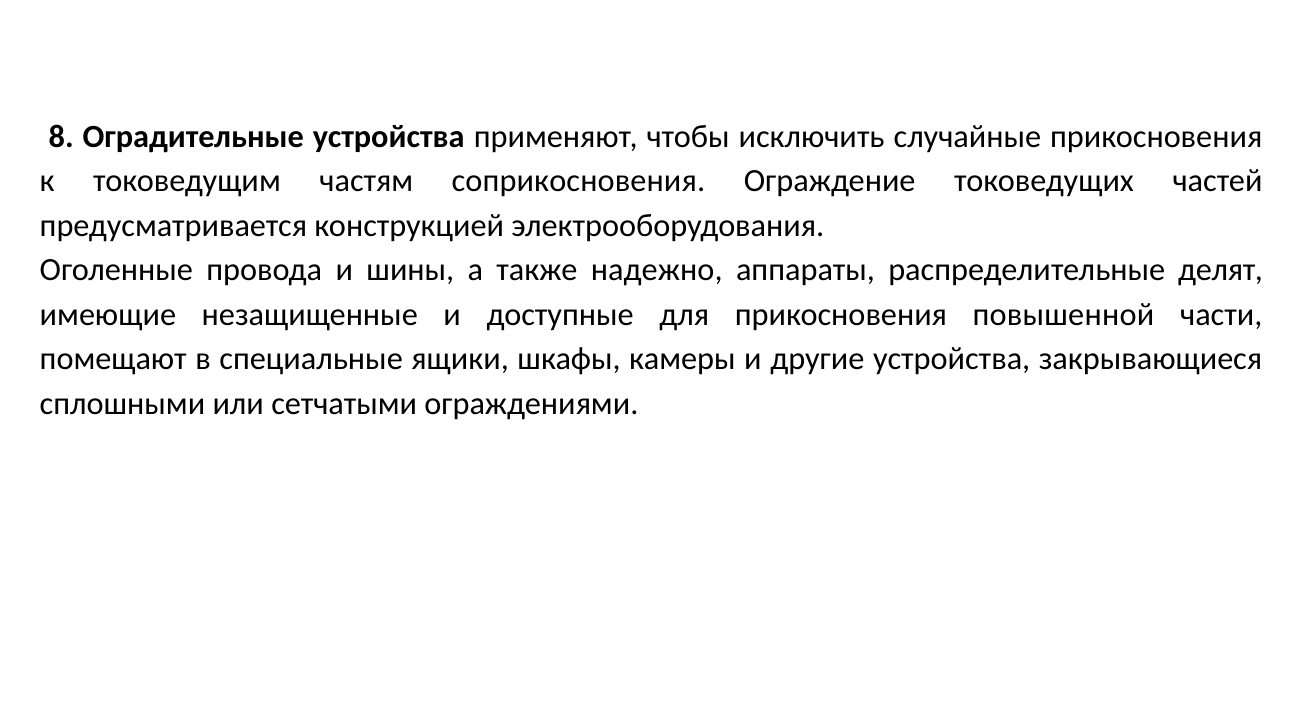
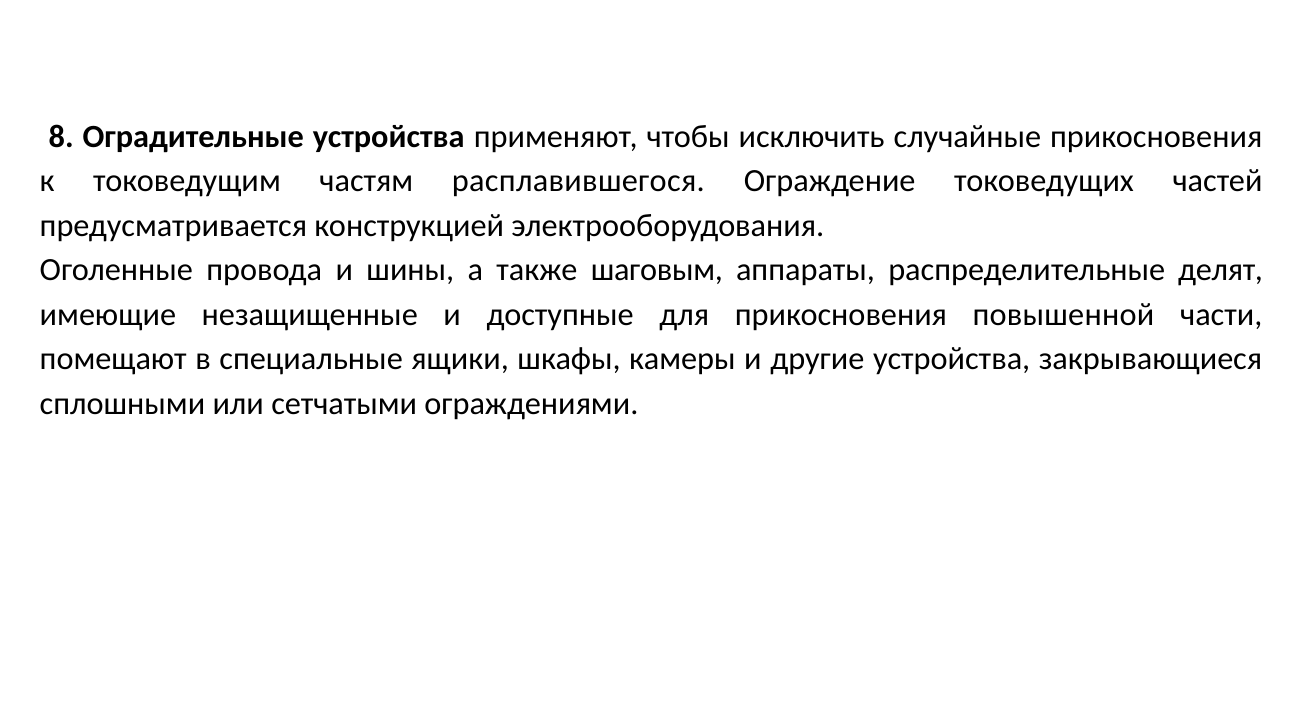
соприкосновения: соприкосновения -> расплавившегося
надежно: надежно -> шаговым
